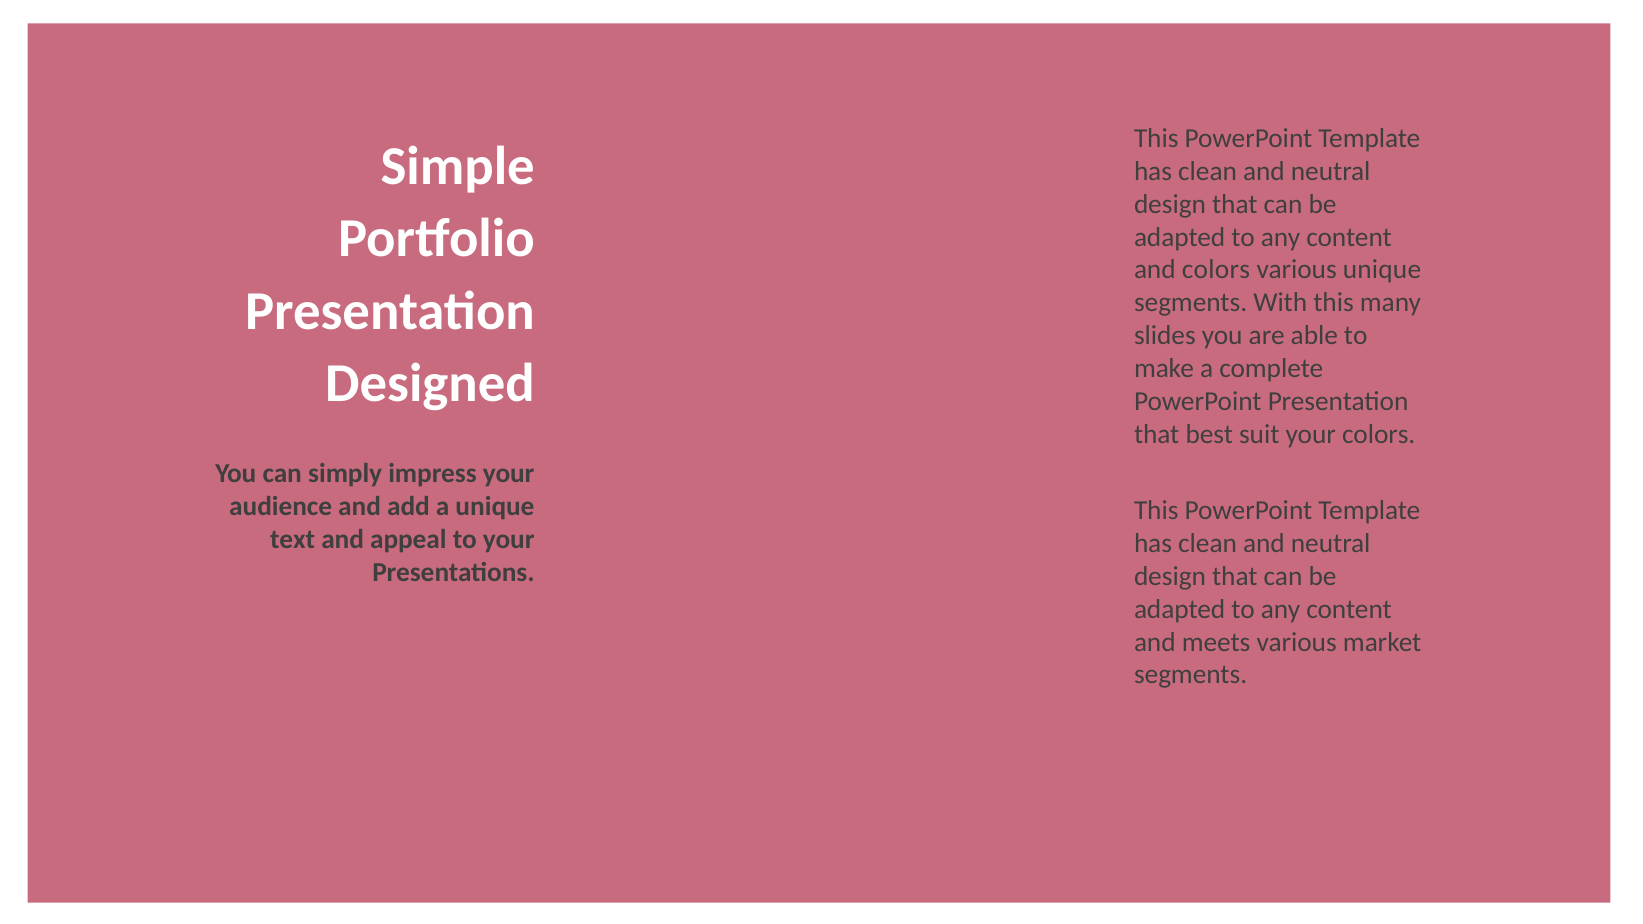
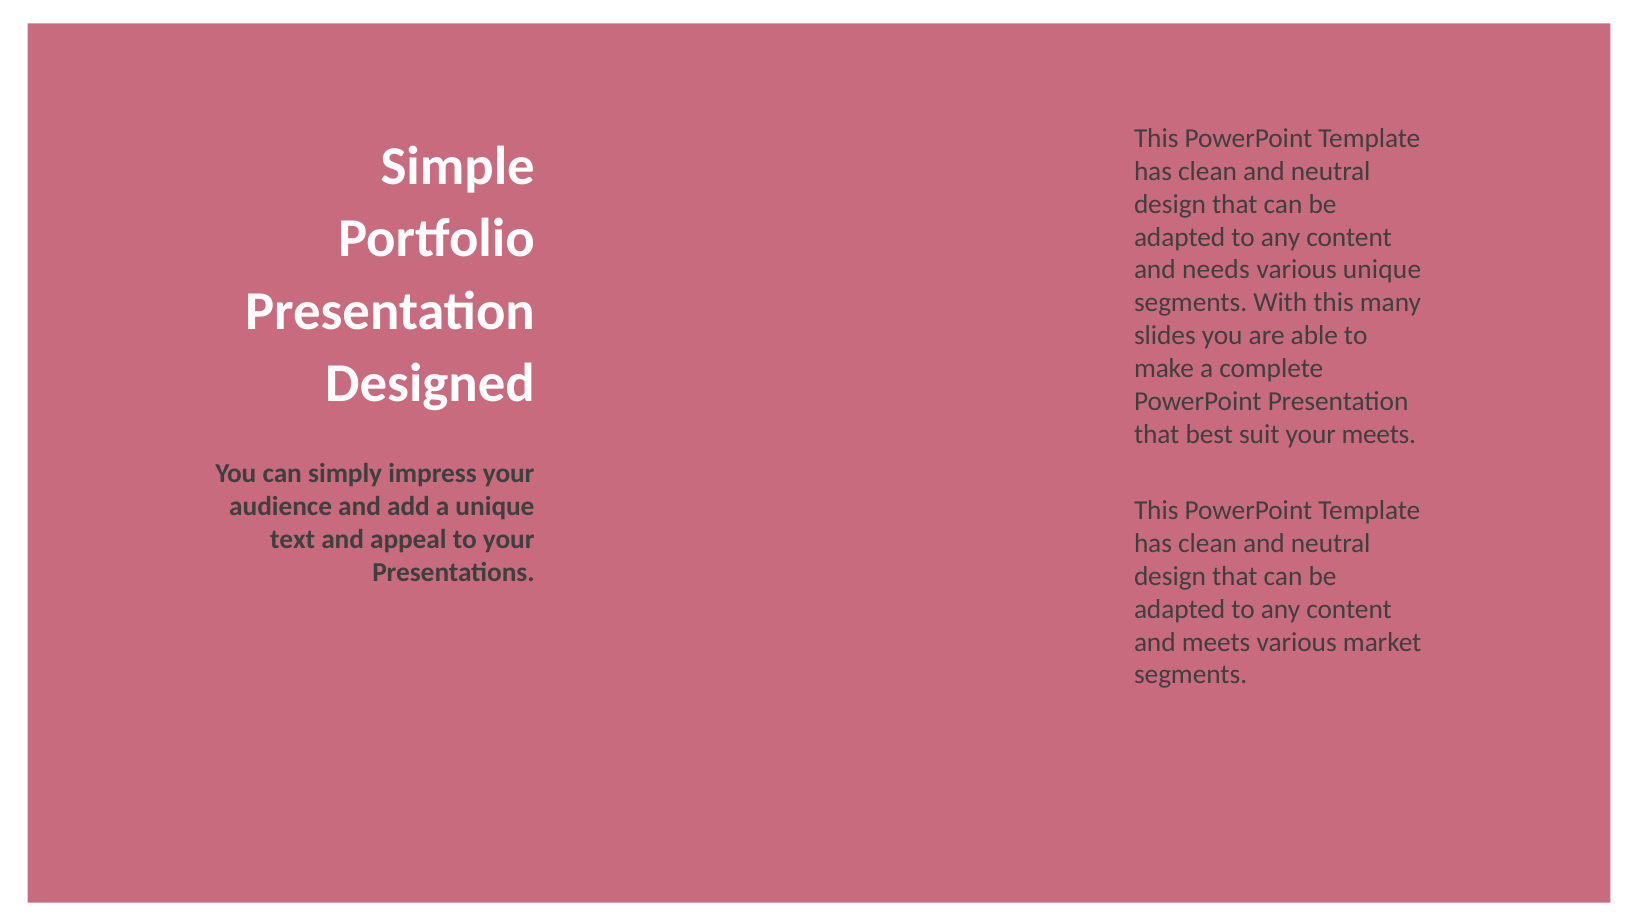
and colors: colors -> needs
your colors: colors -> meets
